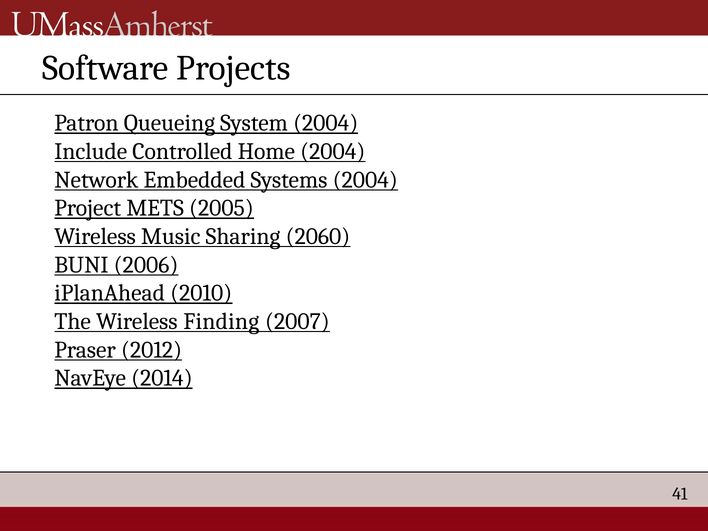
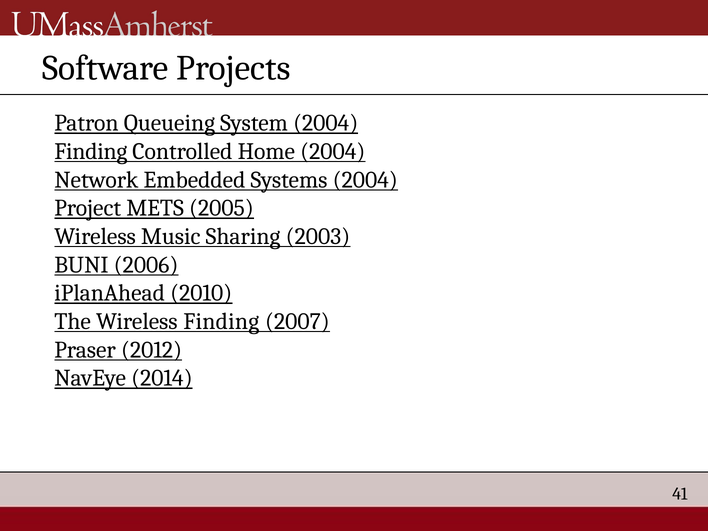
Include at (91, 151): Include -> Finding
2060: 2060 -> 2003
